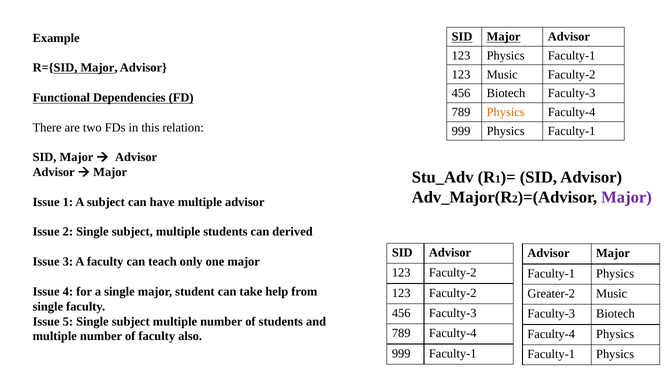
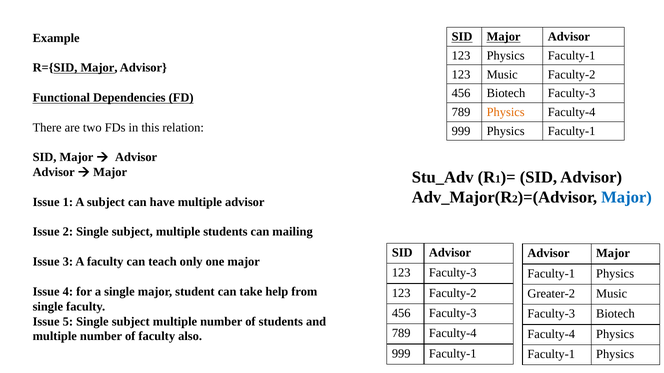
Major at (627, 198) colour: purple -> blue
derived: derived -> mailing
Faculty-2 at (453, 273): Faculty-2 -> Faculty-3
